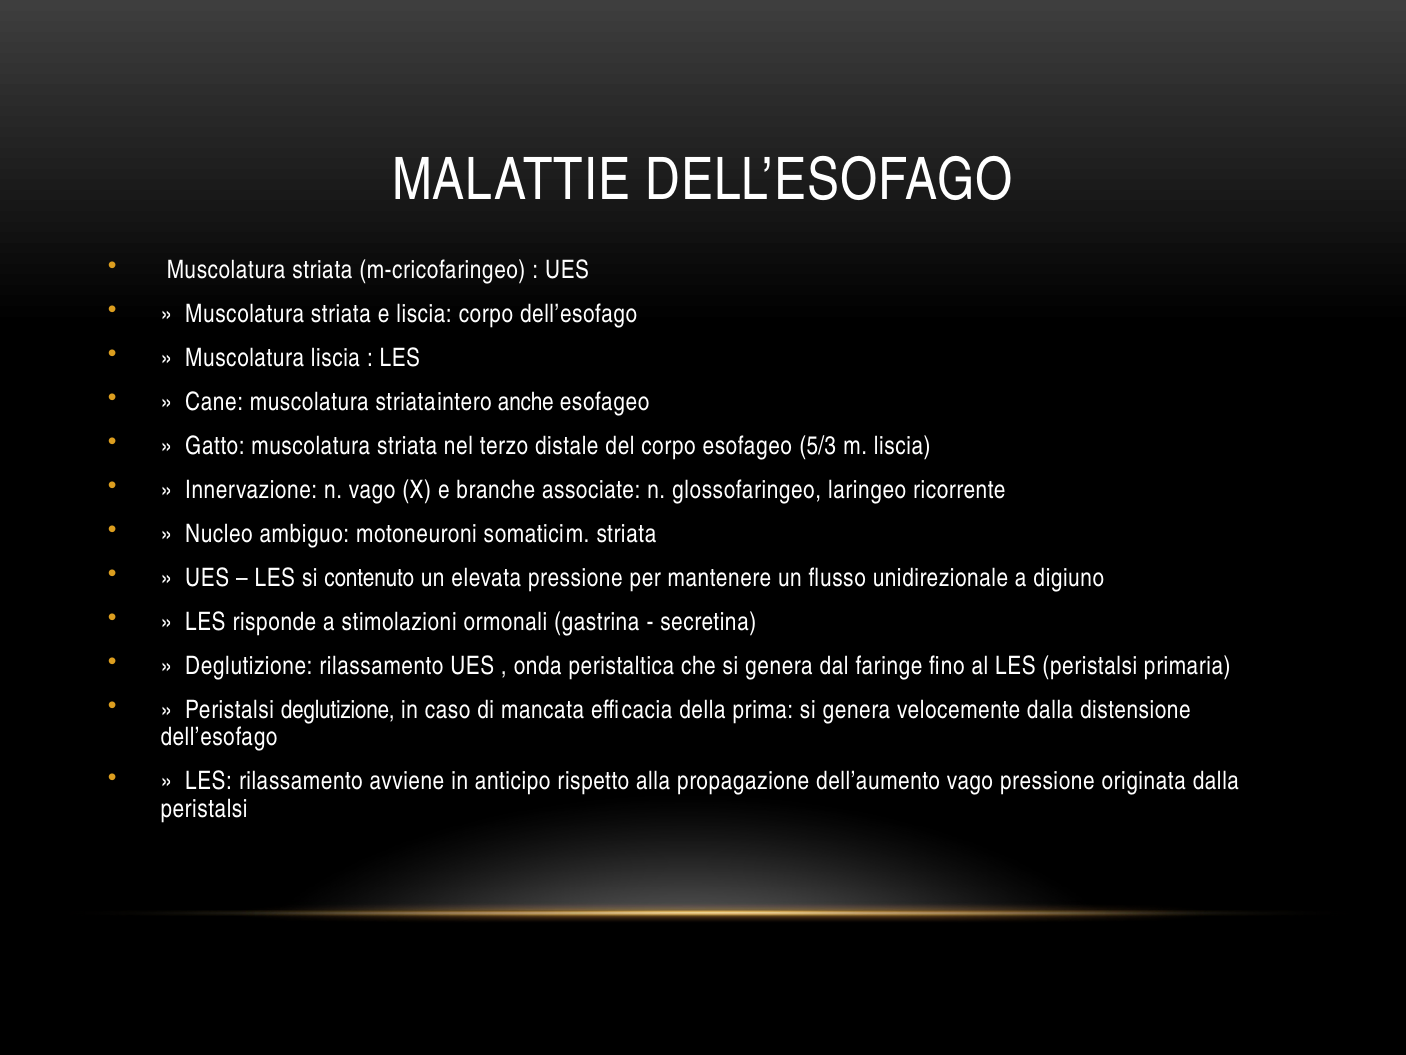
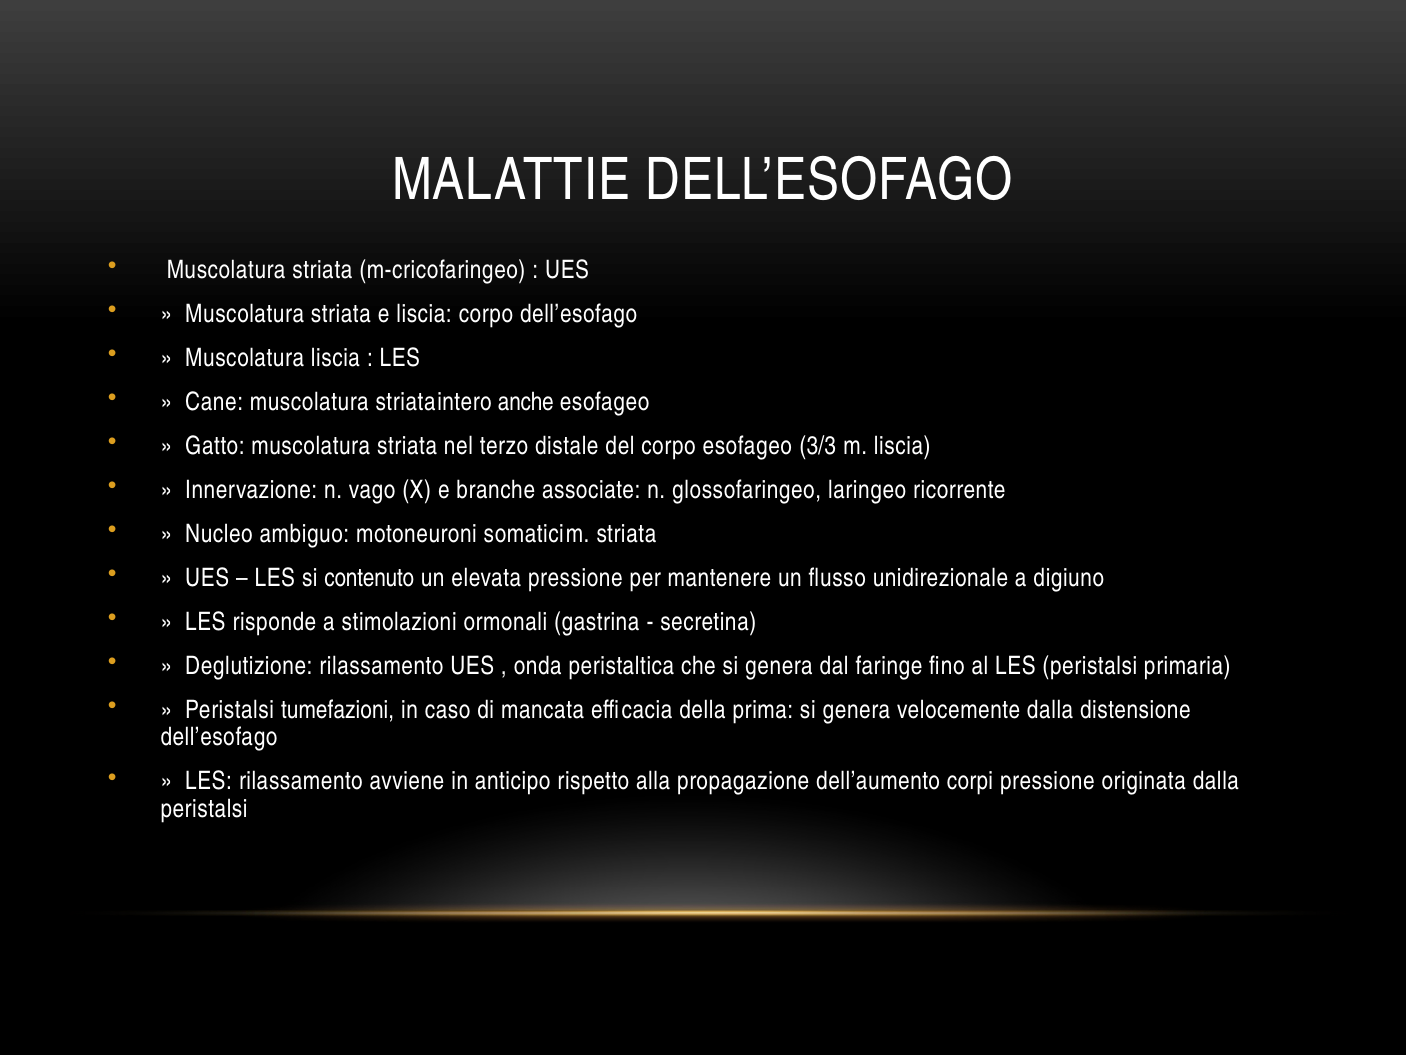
5/3: 5/3 -> 3/3
Peristalsi deglutizione: deglutizione -> tumefazioni
dell’aumento vago: vago -> corpi
